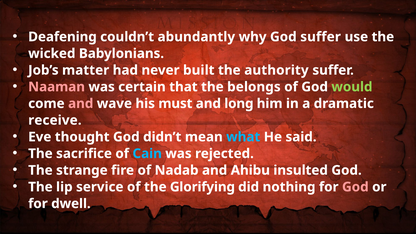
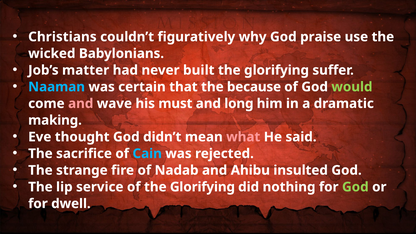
Deafening: Deafening -> Christians
abundantly: abundantly -> figuratively
God suffer: suffer -> praise
authority at (276, 70): authority -> glorifying
Naaman colour: pink -> light blue
belongs: belongs -> because
receive: receive -> making
what colour: light blue -> pink
God at (355, 187) colour: pink -> light green
